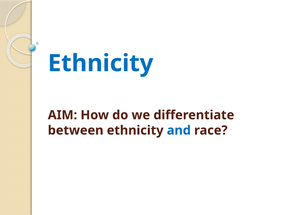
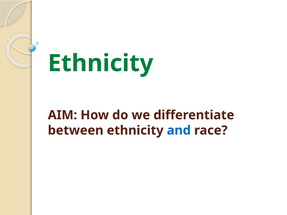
Ethnicity at (101, 63) colour: blue -> green
